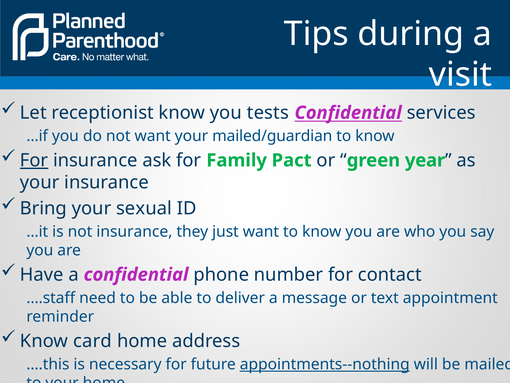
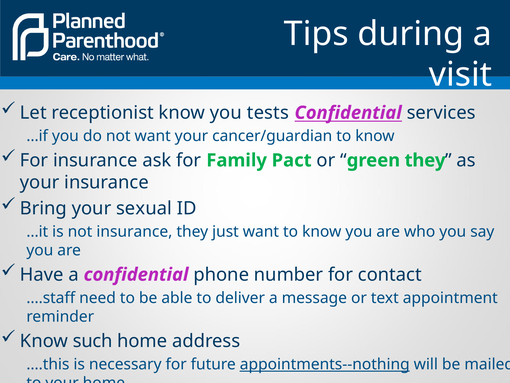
mailed/guardian: mailed/guardian -> cancer/guardian
For at (34, 160) underline: present -> none
green year: year -> they
card: card -> such
